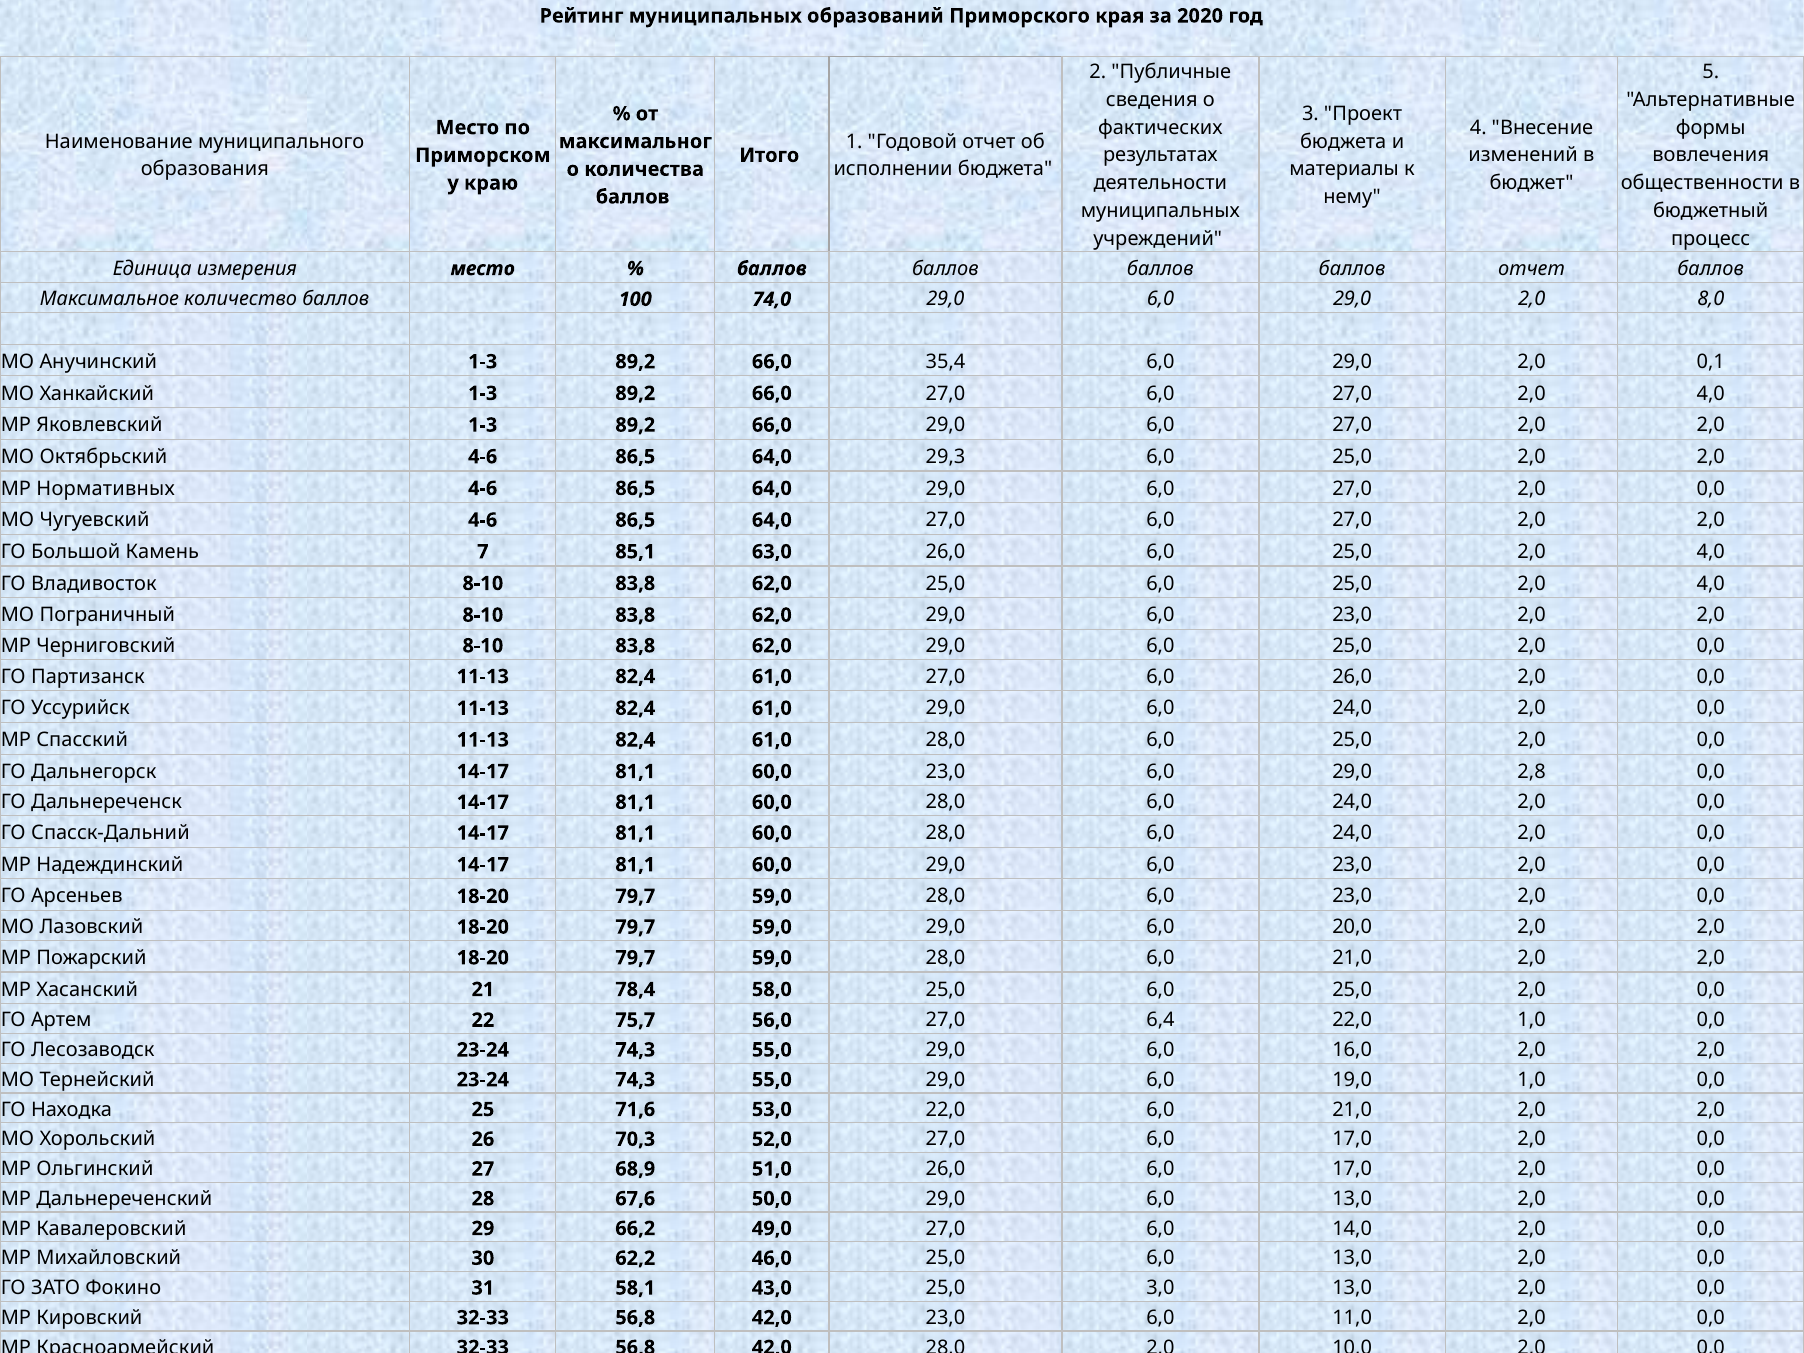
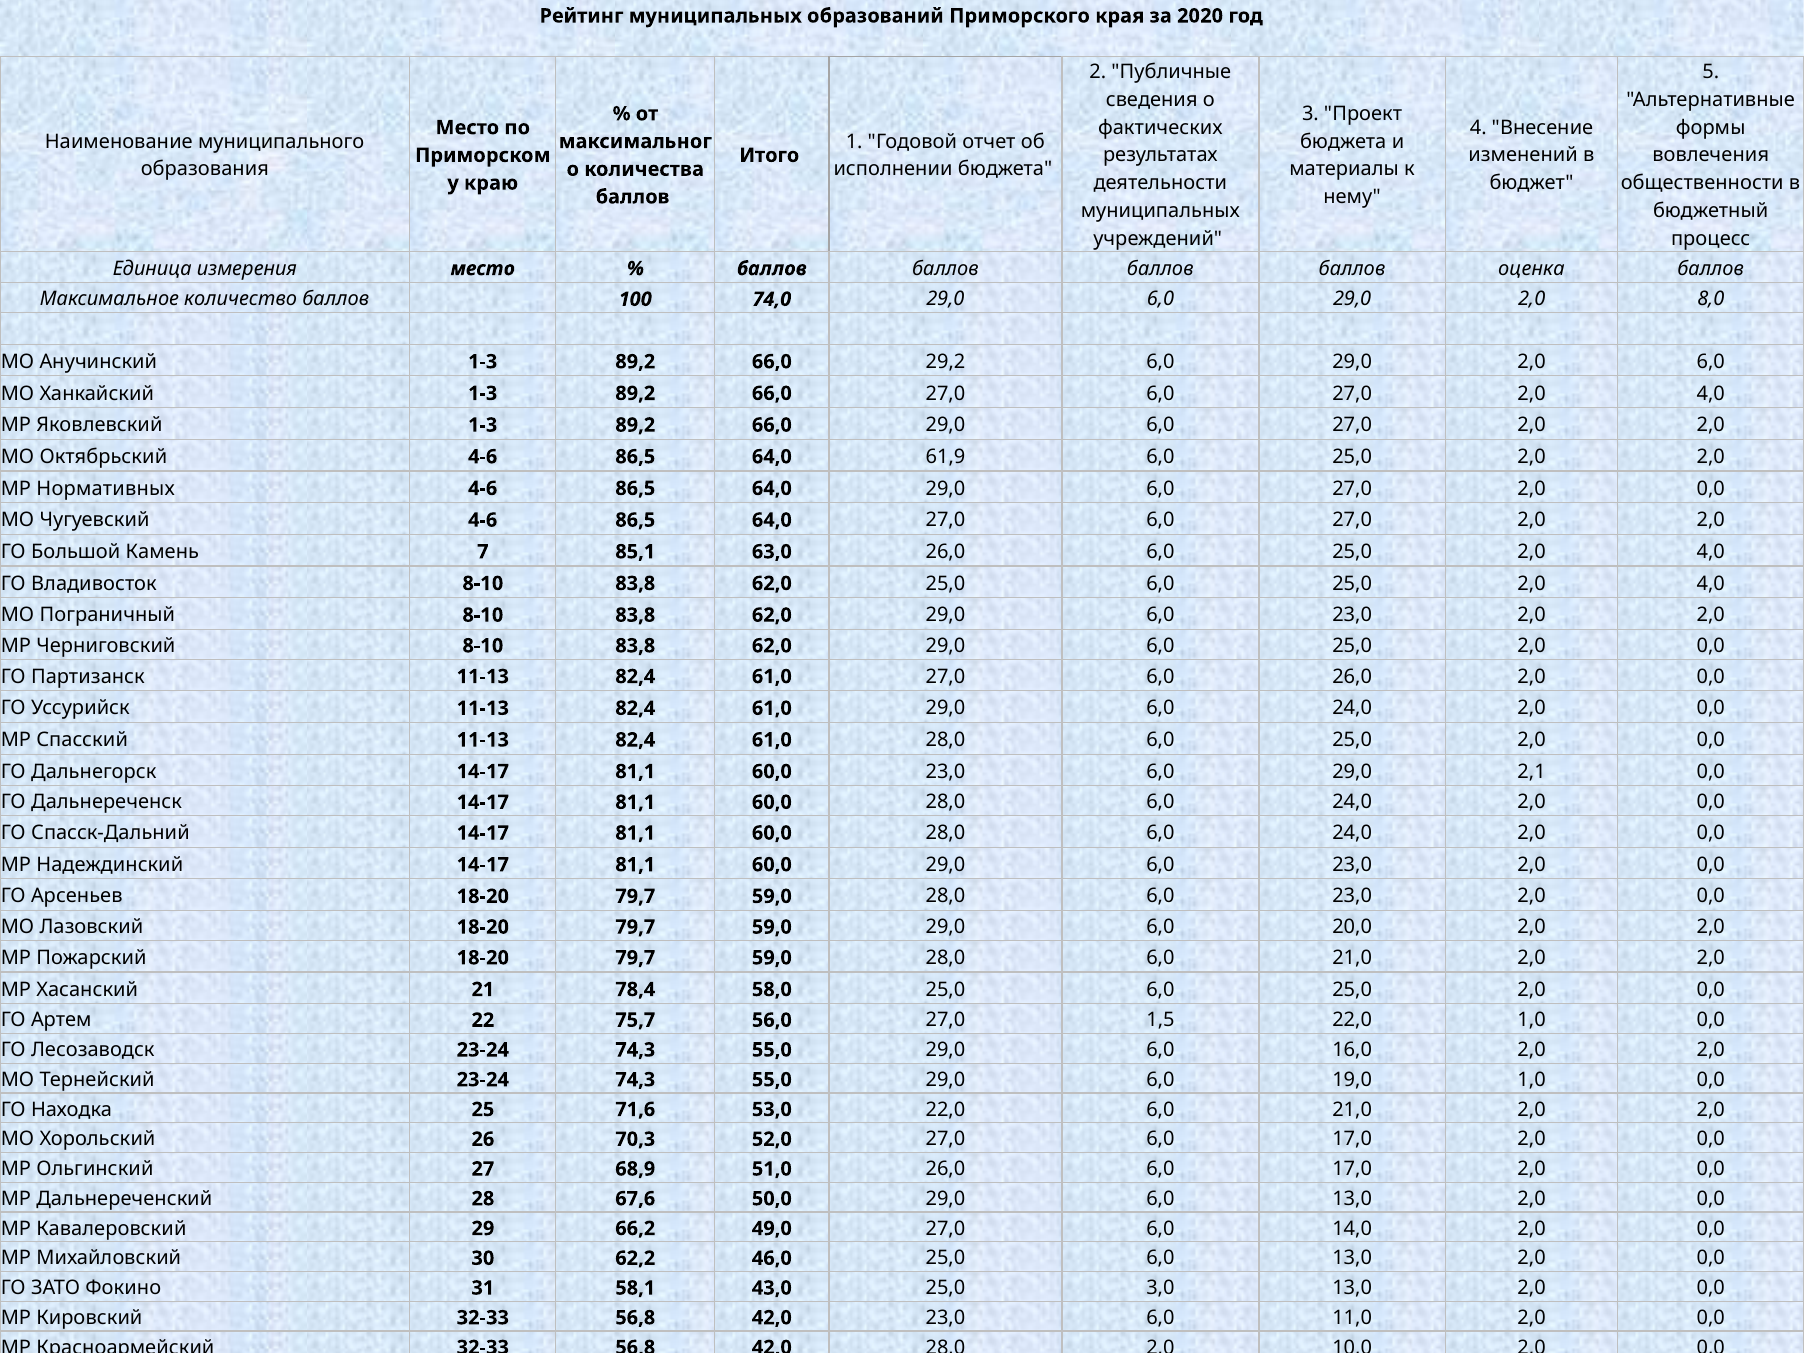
баллов отчет: отчет -> оценка
35,4: 35,4 -> 29,2
2,0 0,1: 0,1 -> 6,0
29,3: 29,3 -> 61,9
2,8: 2,8 -> 2,1
6,4: 6,4 -> 1,5
